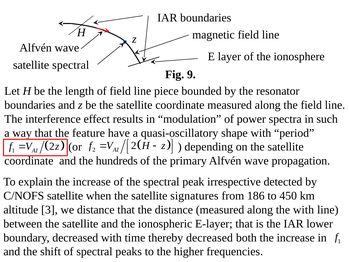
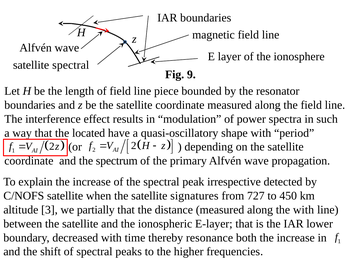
feature: feature -> located
hundreds: hundreds -> spectrum
186: 186 -> 727
we distance: distance -> partially
thereby decreased: decreased -> resonance
